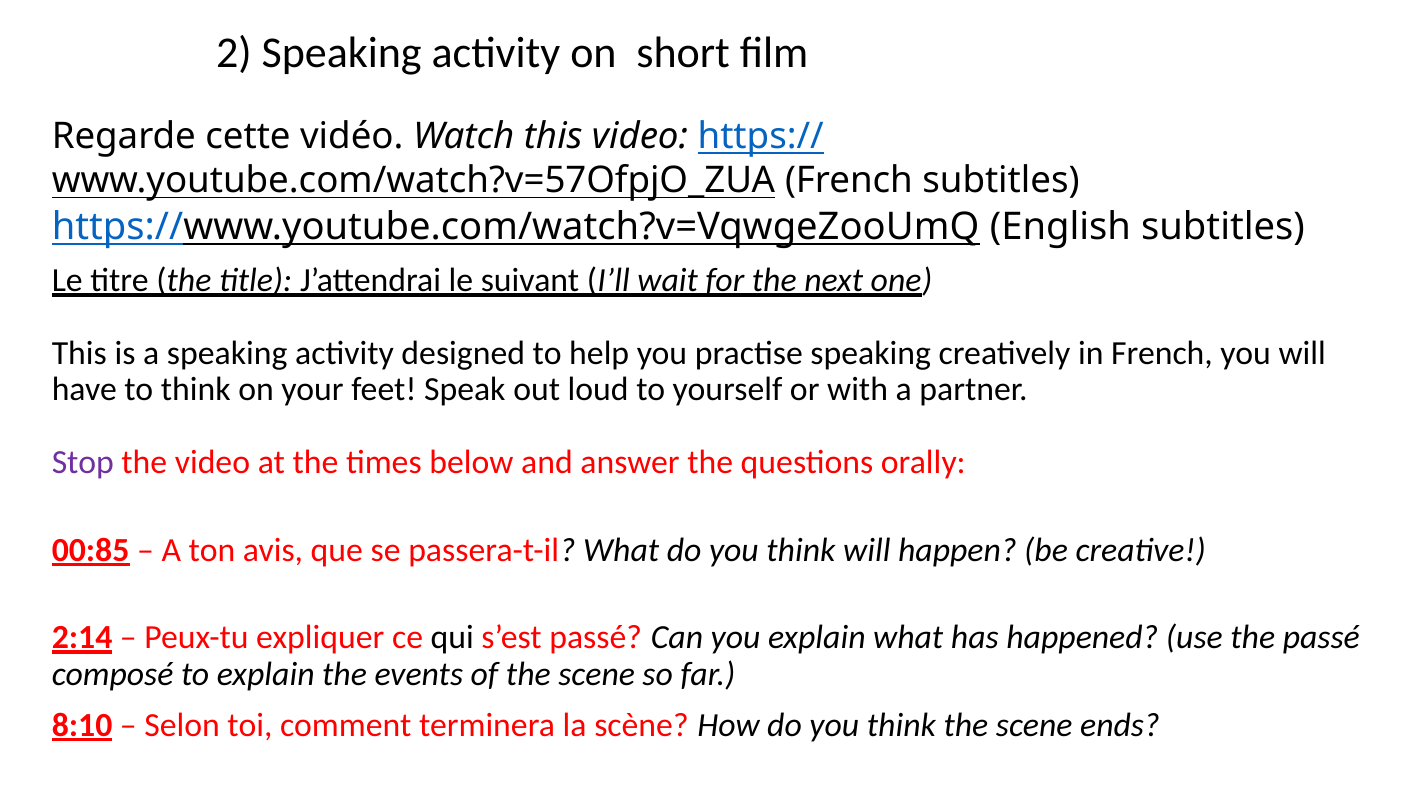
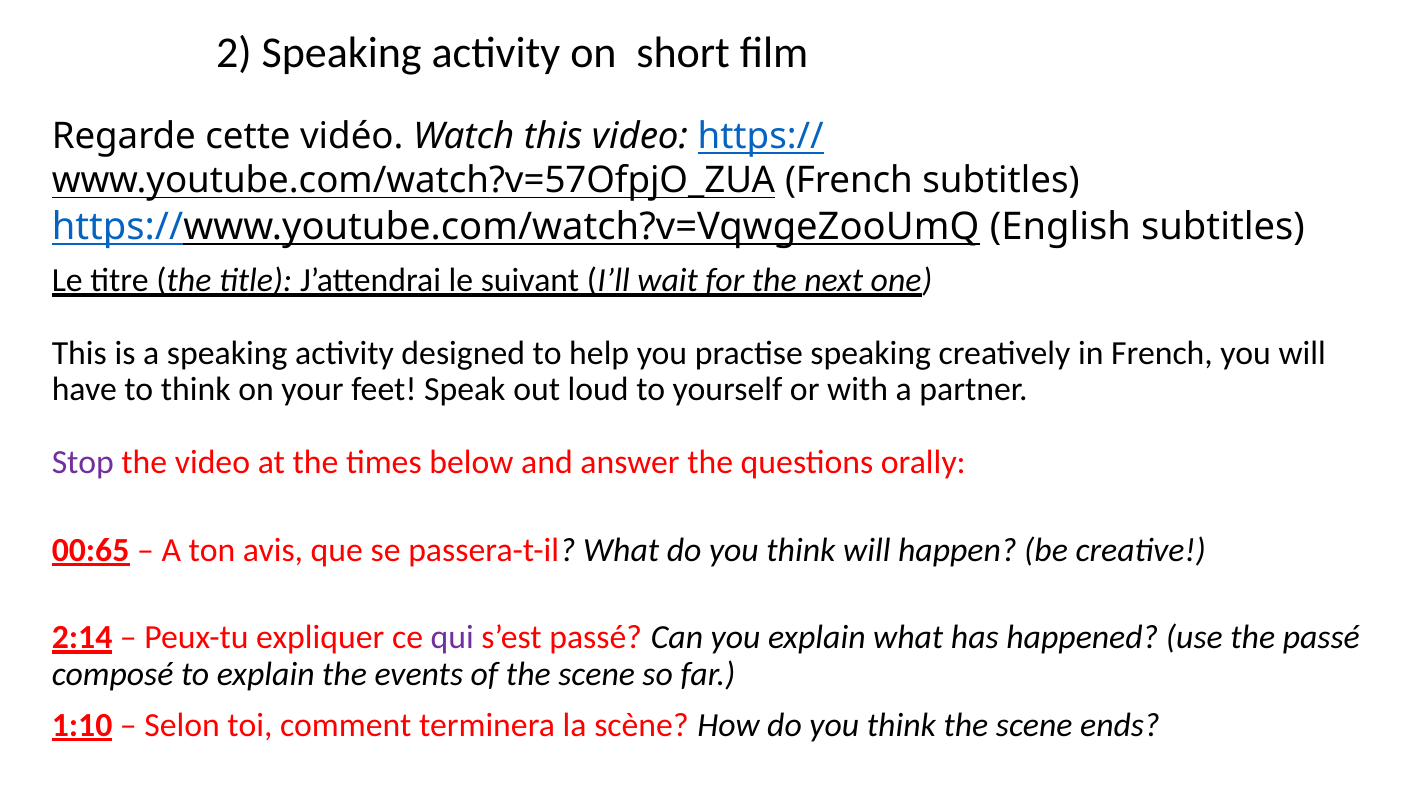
00:85: 00:85 -> 00:65
qui colour: black -> purple
8:10: 8:10 -> 1:10
